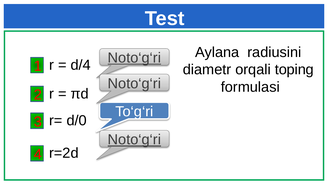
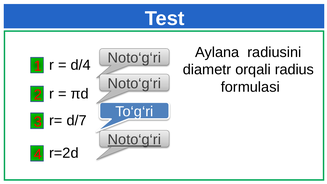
Noto‘g‘ri at (134, 58) underline: present -> none
toping: toping -> radius
d/0: d/0 -> d/7
